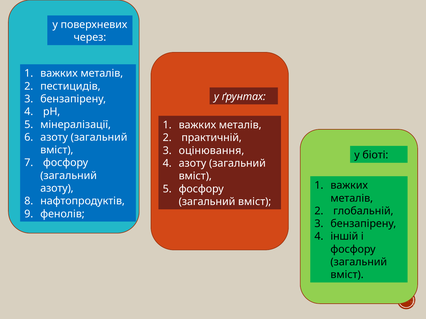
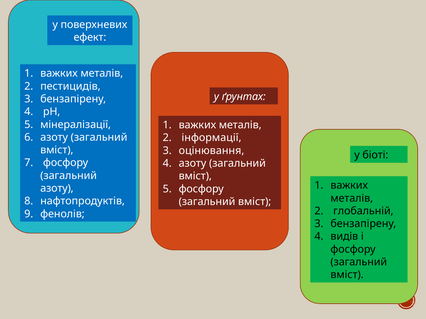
через: через -> ефект
практичній: практичній -> інформації
іншій: іншій -> видів
